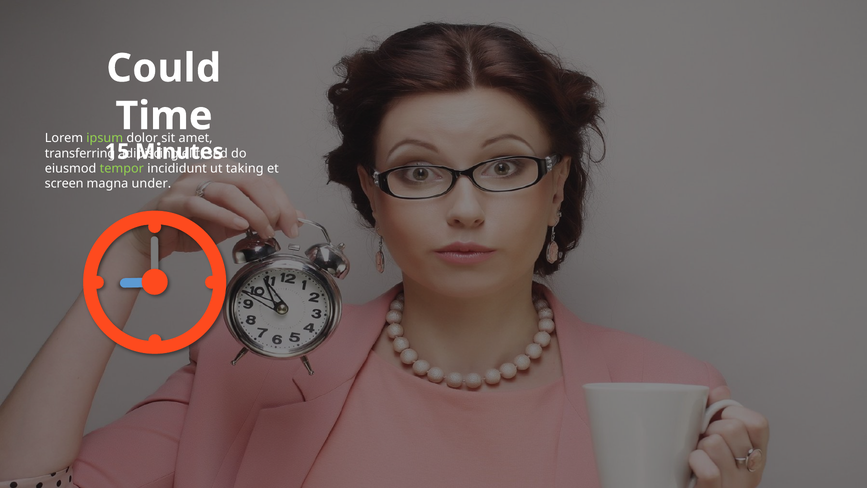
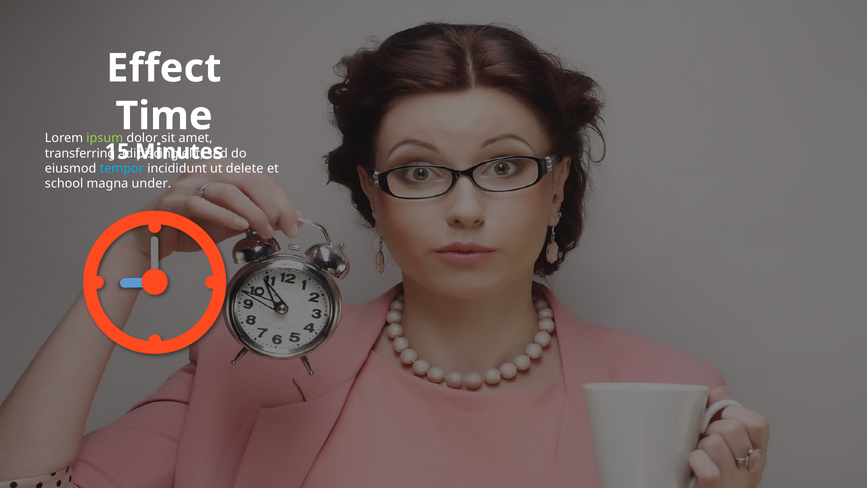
Could: Could -> Effect
tempor colour: light green -> light blue
taking: taking -> delete
screen: screen -> school
